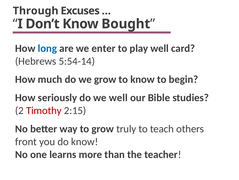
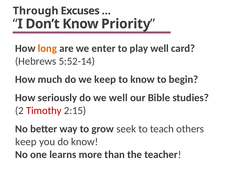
Bought: Bought -> Priority
long colour: blue -> orange
5:54-14: 5:54-14 -> 5:52-14
we grow: grow -> keep
truly: truly -> seek
front at (26, 141): front -> keep
